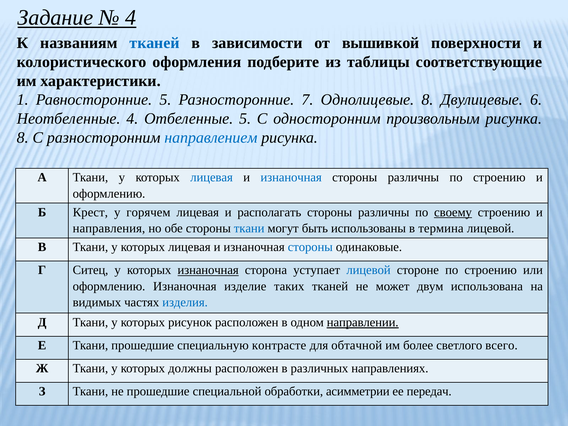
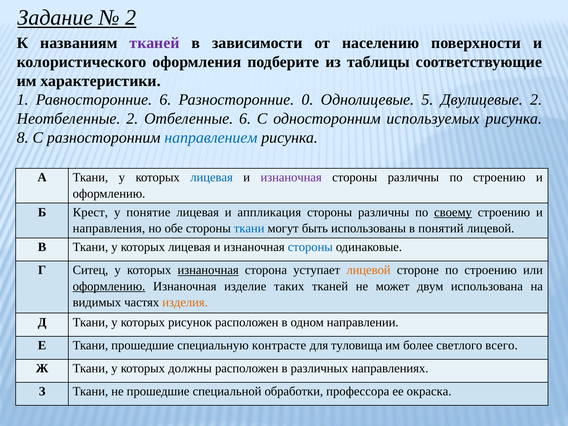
4 at (131, 18): 4 -> 2
тканей at (155, 43) colour: blue -> purple
вышивкой: вышивкой -> населению
Равносторонние 5: 5 -> 6
7: 7 -> 0
Однолицевые 8: 8 -> 5
Двулицевые 6: 6 -> 2
Неотбеленные 4: 4 -> 2
Отбеленные 5: 5 -> 6
произвольным: произвольным -> используемых
изнаночная at (291, 177) colour: blue -> purple
горячем: горячем -> понятие
располагать: располагать -> аппликация
термина: термина -> понятий
лицевой at (369, 270) colour: blue -> orange
оформлению at (109, 286) underline: none -> present
изделия colour: blue -> orange
направлении underline: present -> none
обтачной: обтачной -> туловища
асимметрии: асимметрии -> профессора
передач: передач -> окраска
